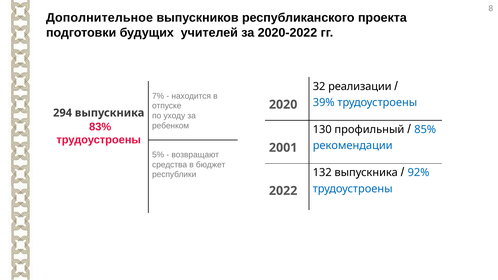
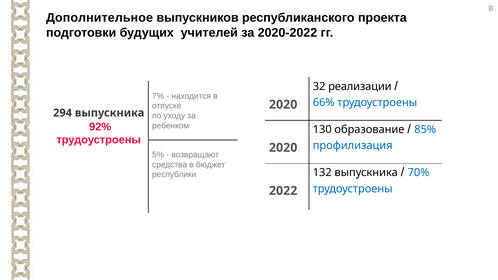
39%: 39% -> 66%
83%: 83% -> 92%
профильный: профильный -> образование
рекомендации: рекомендации -> профилизация
2001 at (283, 148): 2001 -> 2020
92%: 92% -> 70%
